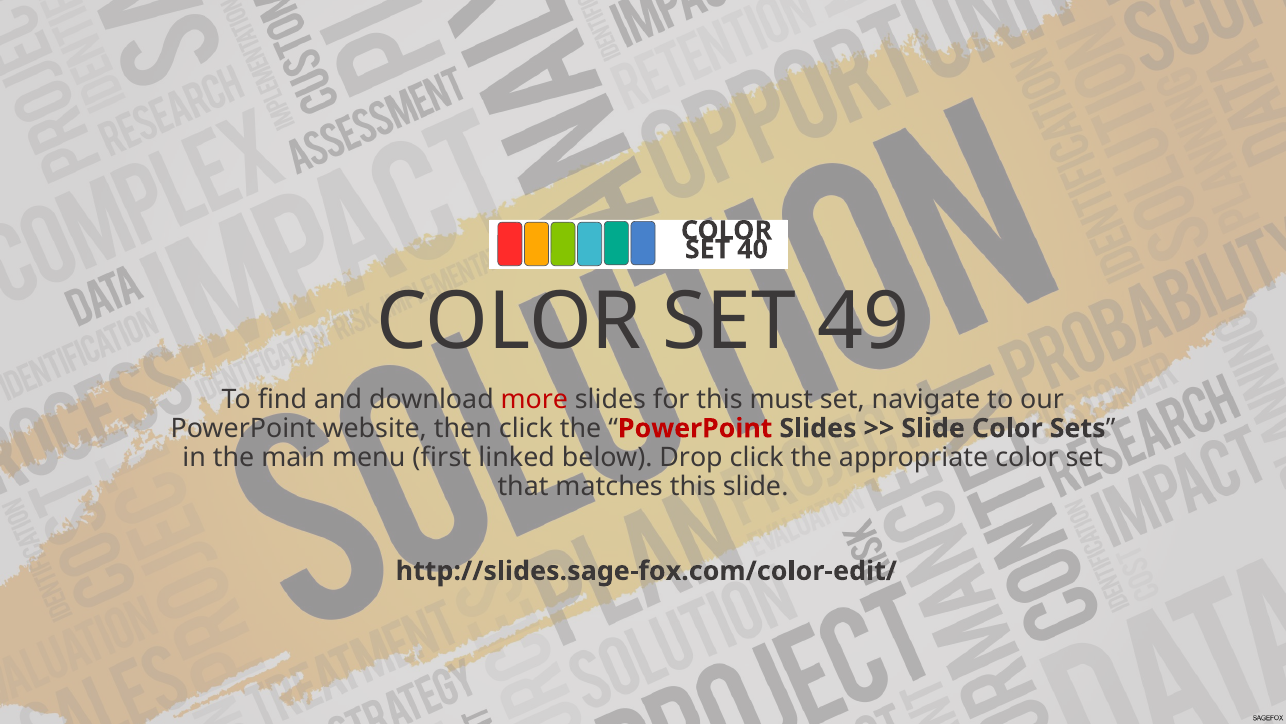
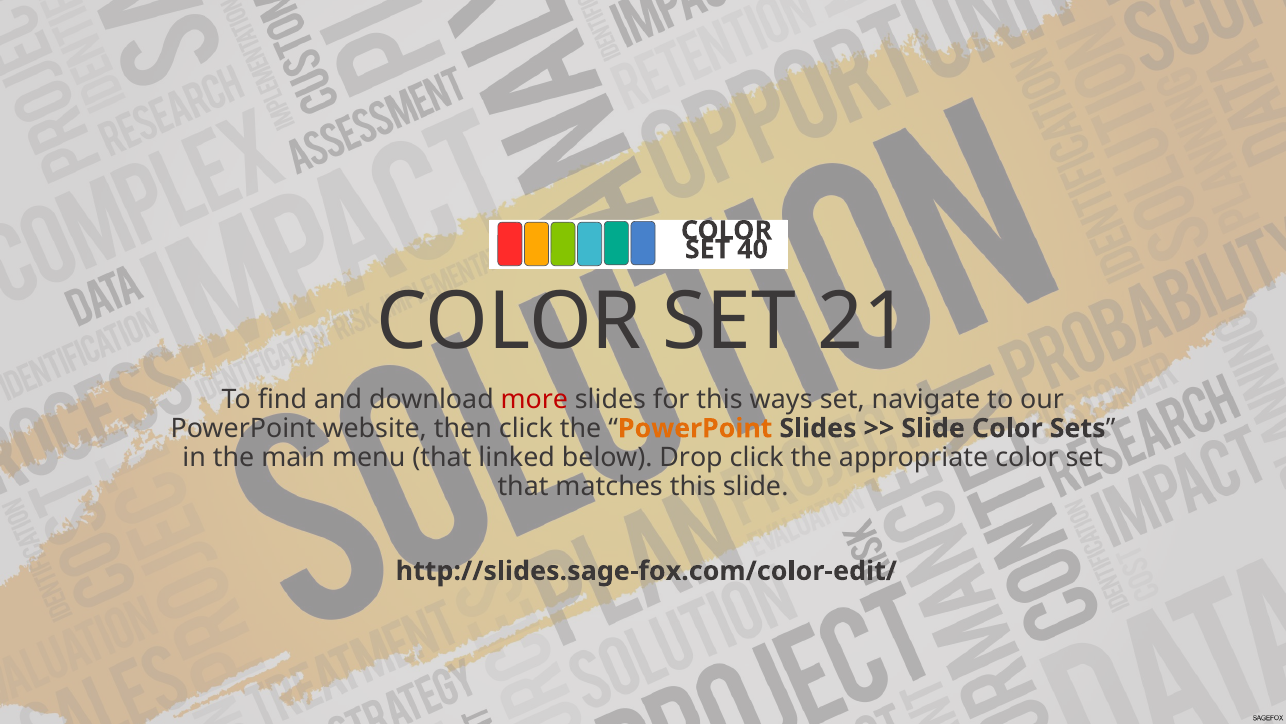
49: 49 -> 21
must: must -> ways
PowerPoint at (695, 428) colour: red -> orange
menu first: first -> that
